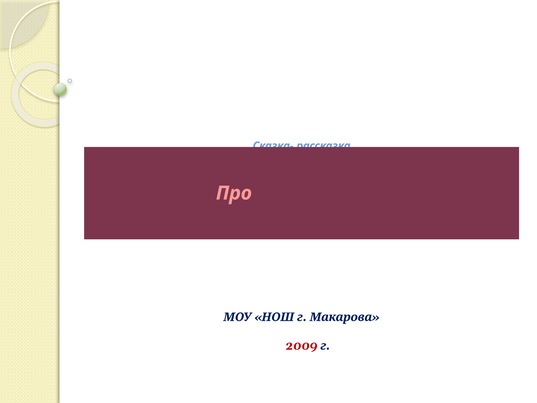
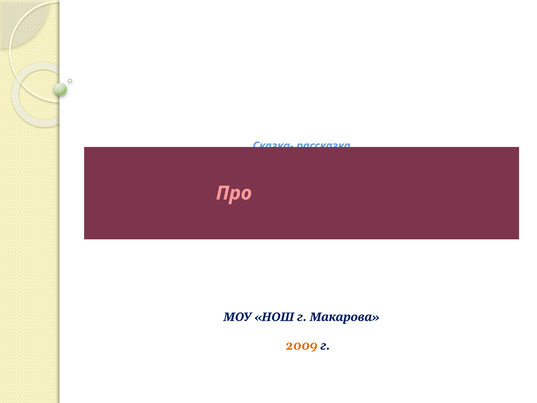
2009 colour: red -> orange
